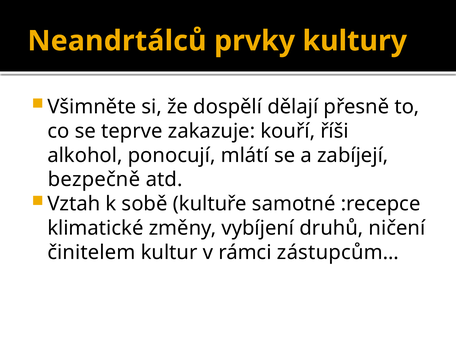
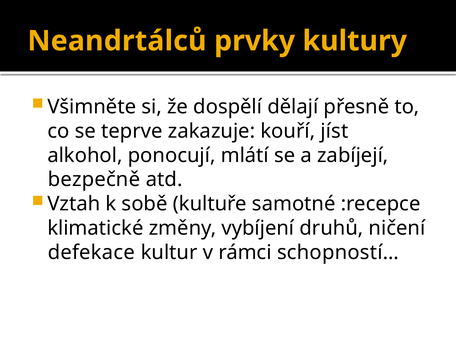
říši: říši -> jíst
činitelem: činitelem -> defekace
zástupcům…: zástupcům… -> schopností…
